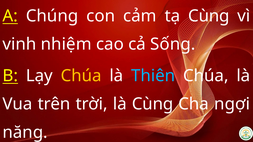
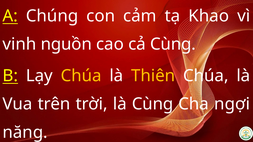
tạ Cùng: Cùng -> Khao
nhiệm: nhiệm -> nguồn
cả Sống: Sống -> Cùng
Thiên colour: light blue -> yellow
